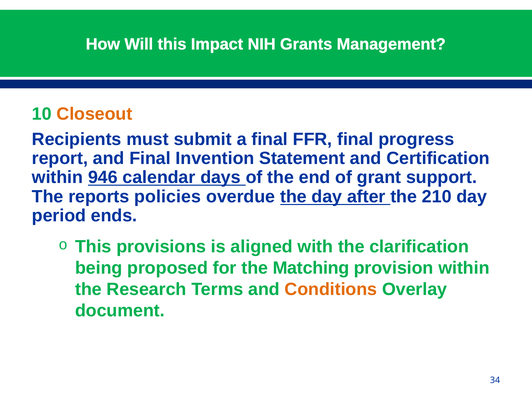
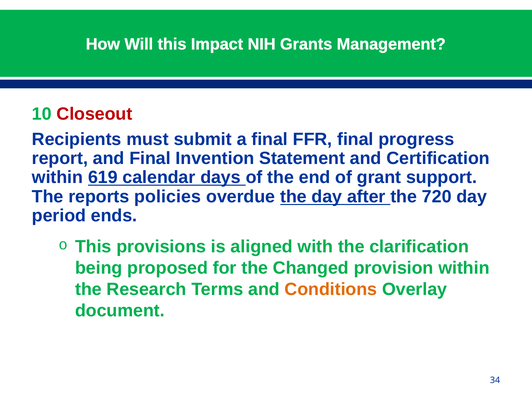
Closeout colour: orange -> red
946: 946 -> 619
210: 210 -> 720
Matching: Matching -> Changed
